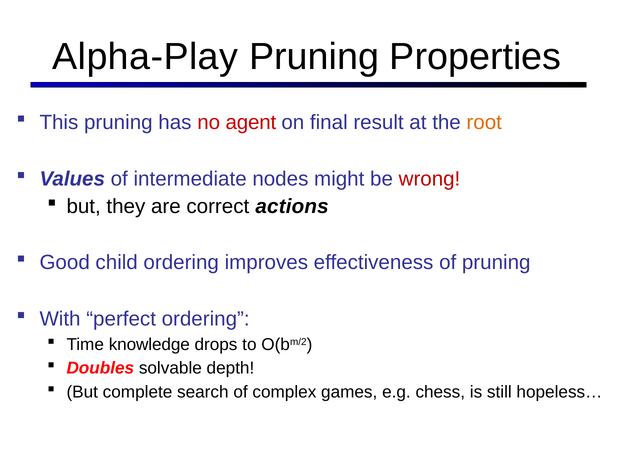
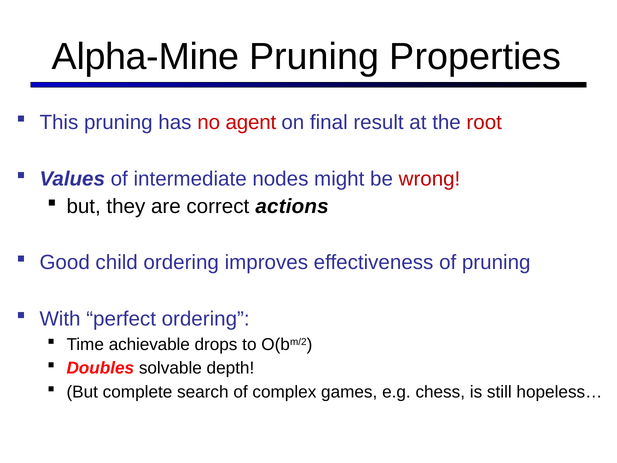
Alpha-Play: Alpha-Play -> Alpha-Mine
root colour: orange -> red
knowledge: knowledge -> achievable
